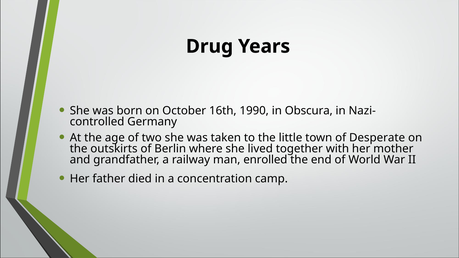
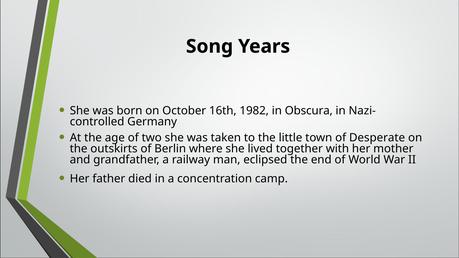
Drug: Drug -> Song
1990: 1990 -> 1982
enrolled: enrolled -> eclipsed
